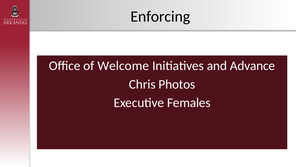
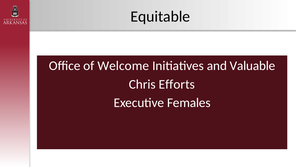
Enforcing: Enforcing -> Equitable
Advance: Advance -> Valuable
Photos: Photos -> Efforts
